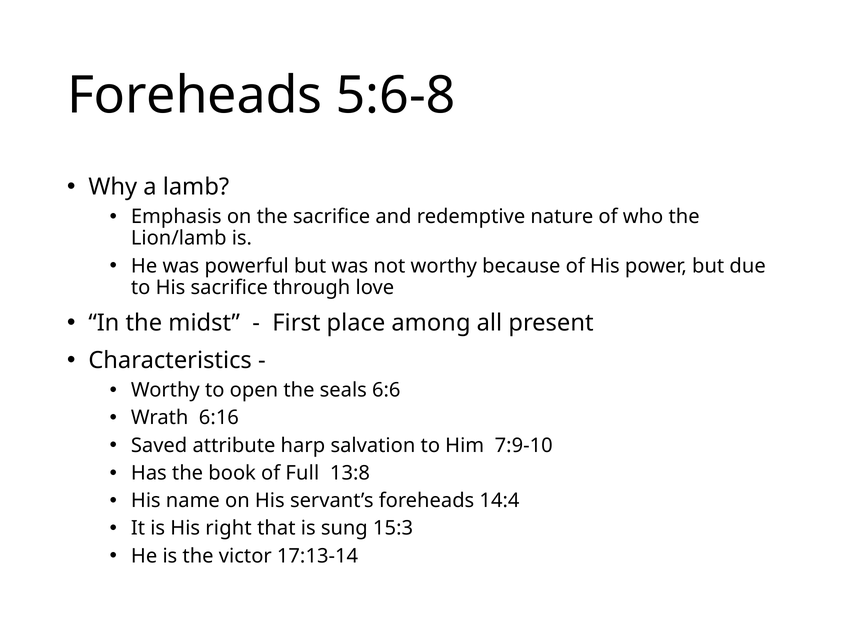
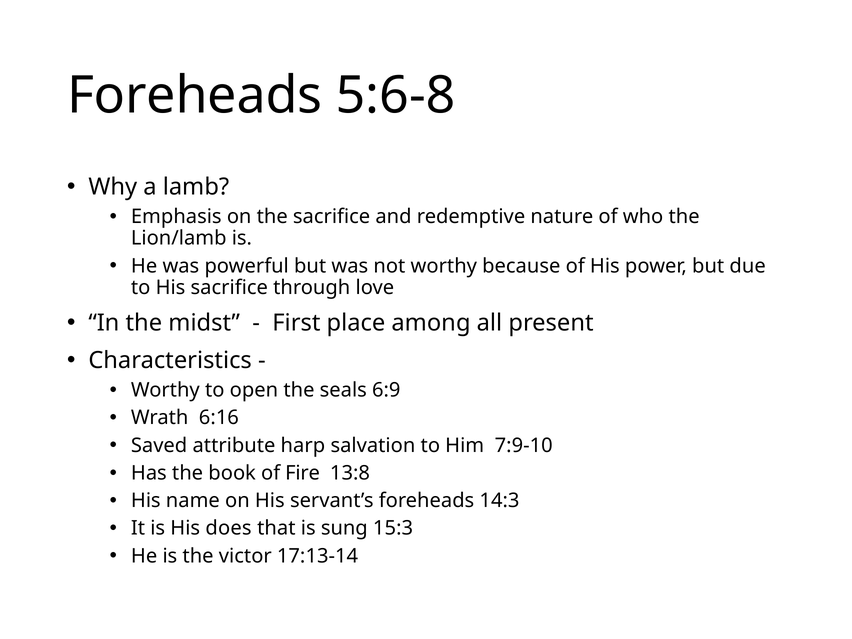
6:6: 6:6 -> 6:9
Full: Full -> Fire
14:4: 14:4 -> 14:3
right: right -> does
